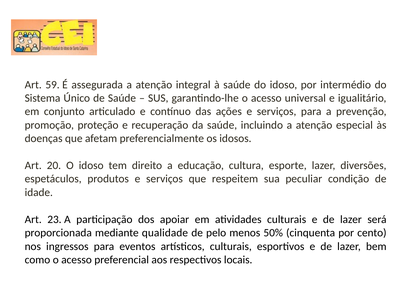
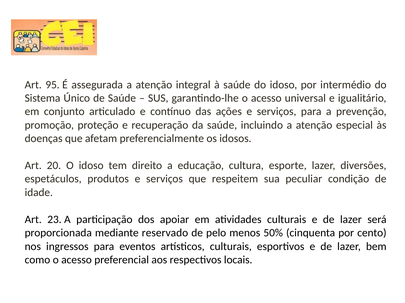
59: 59 -> 95
qualidade: qualidade -> reservado
